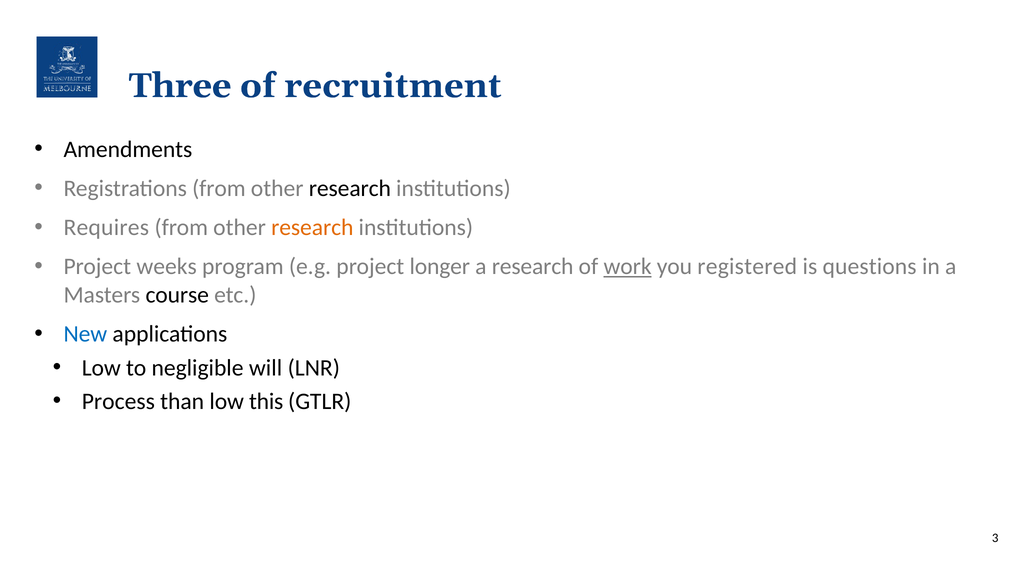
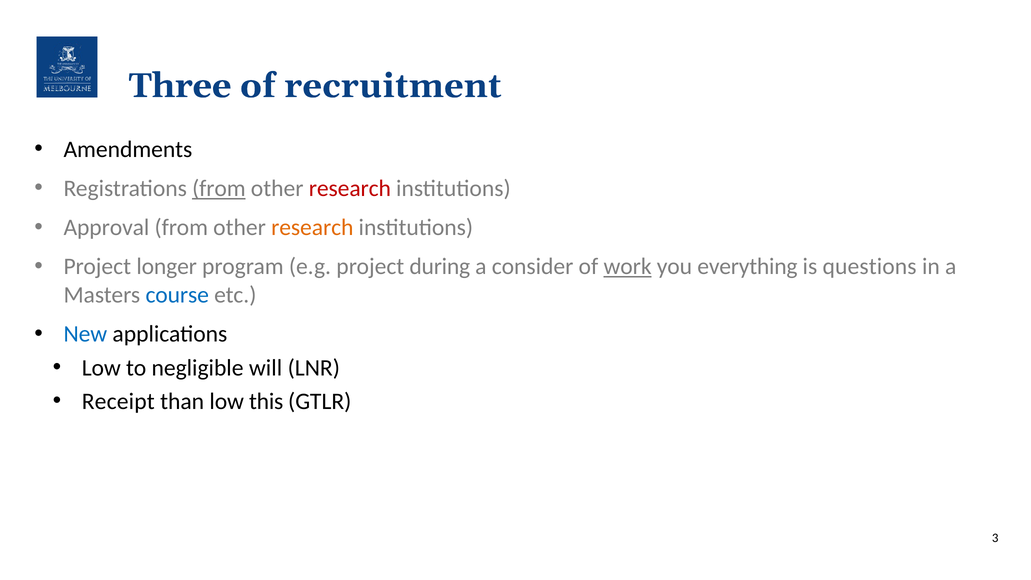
from at (219, 188) underline: none -> present
research at (350, 188) colour: black -> red
Requires: Requires -> Approval
weeks: weeks -> longer
longer: longer -> during
a research: research -> consider
registered: registered -> everything
course colour: black -> blue
Process: Process -> Receipt
